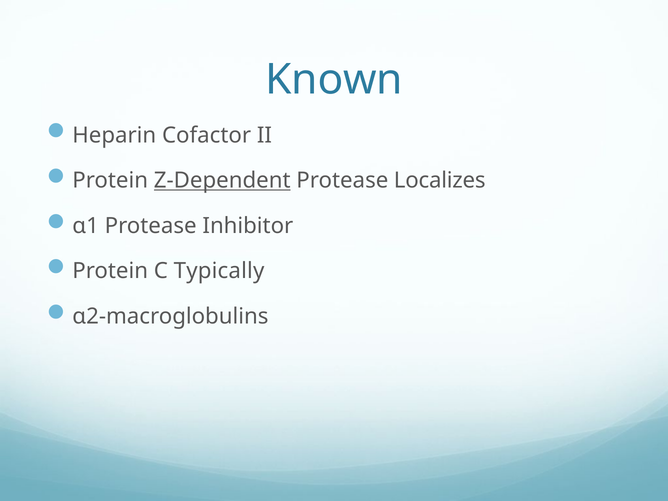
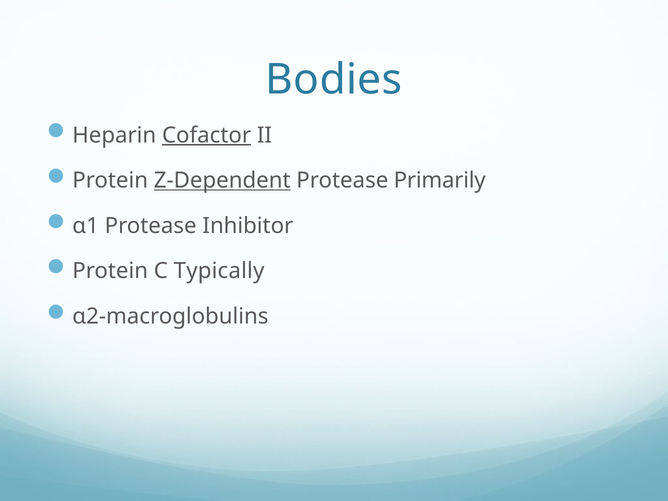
Known: Known -> Bodies
Cofactor underline: none -> present
Localizes: Localizes -> Primarily
